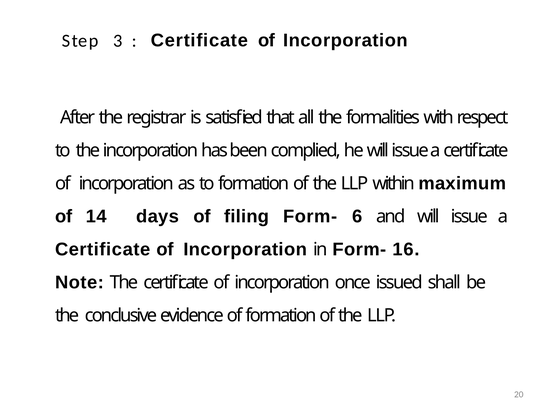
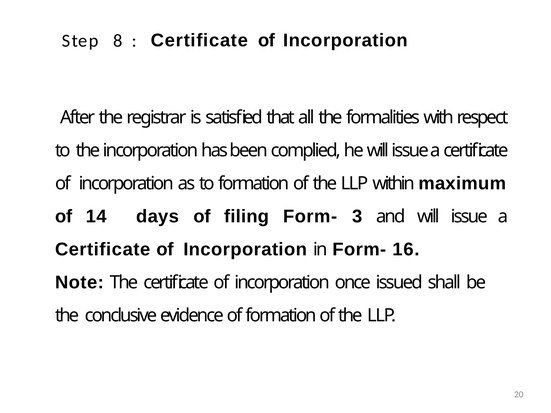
3: 3 -> 8
6: 6 -> 3
